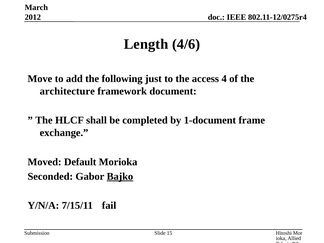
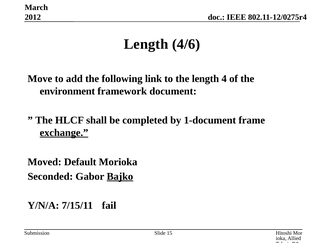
just: just -> link
the access: access -> length
architecture: architecture -> environment
exchange underline: none -> present
